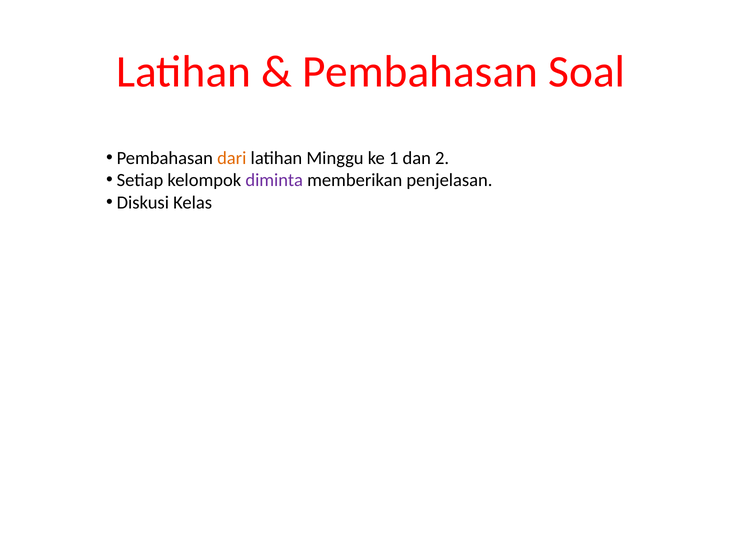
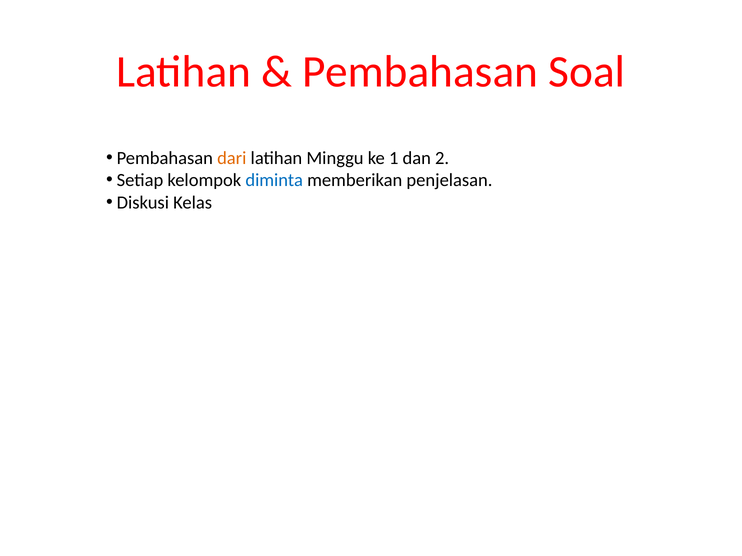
diminta colour: purple -> blue
